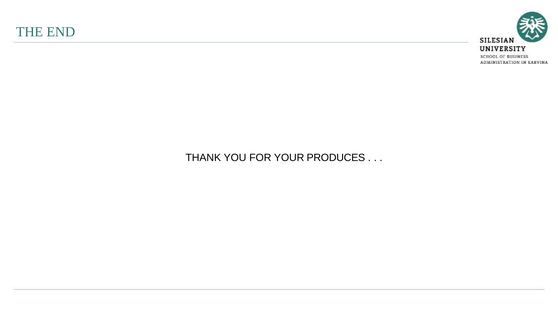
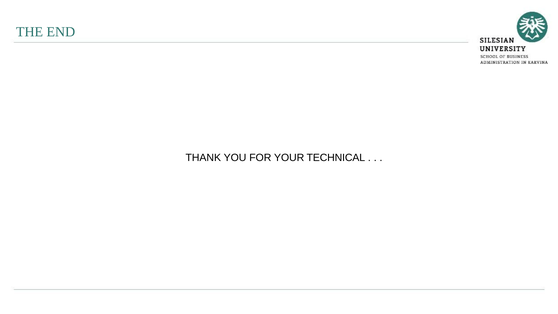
PRODUCES: PRODUCES -> TECHNICAL
